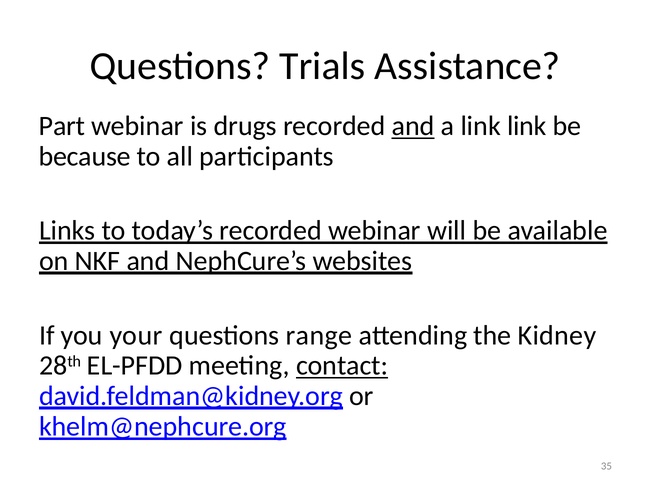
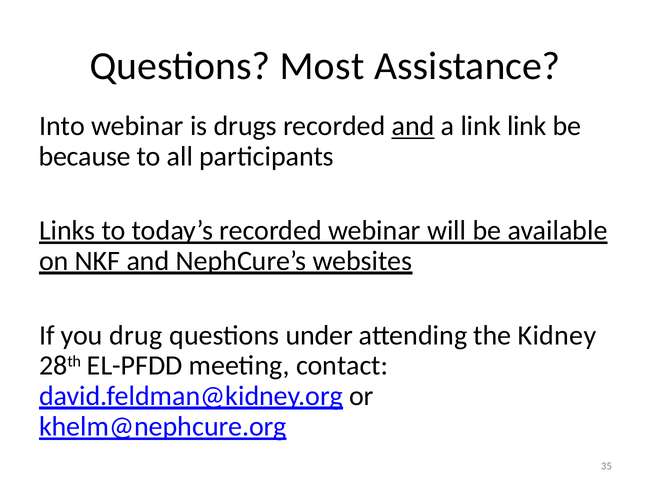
Trials: Trials -> Most
Part: Part -> Into
your: your -> drug
range: range -> under
contact underline: present -> none
